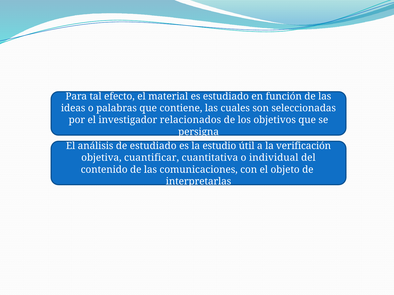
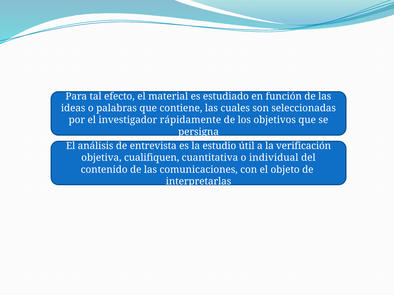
relacionados: relacionados -> rápidamente
de estudiado: estudiado -> entrevista
cuantificar: cuantificar -> cualifiquen
